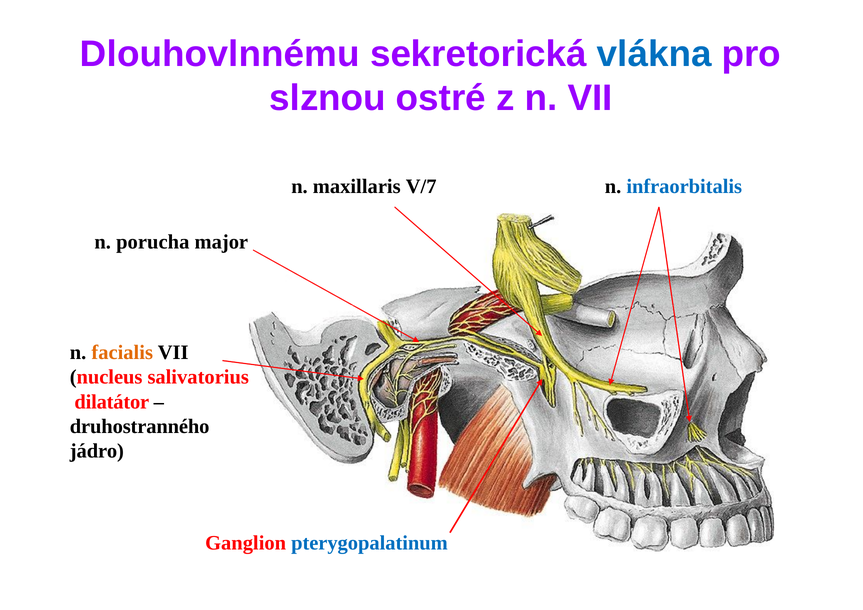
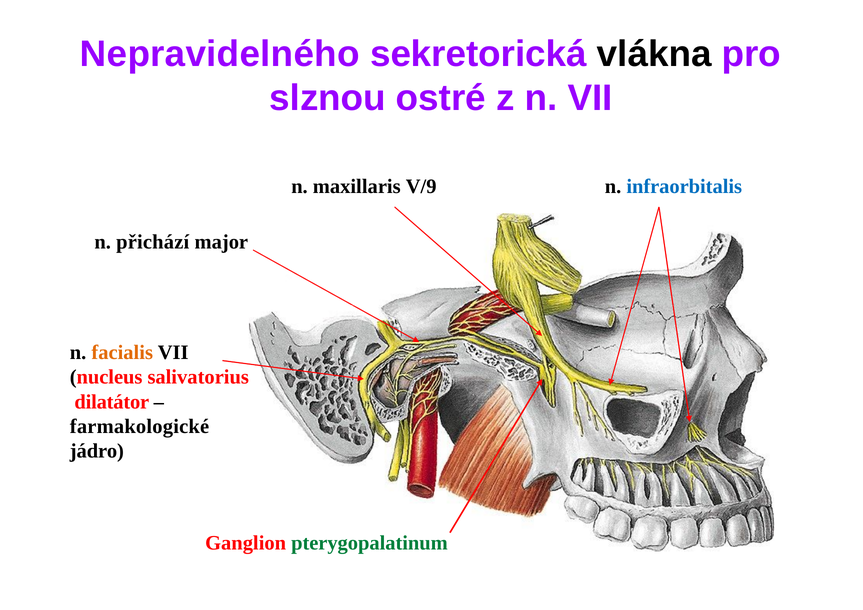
Dlouhovlnnému: Dlouhovlnnému -> Nepravidelného
vlákna colour: blue -> black
V/7: V/7 -> V/9
porucha: porucha -> přichází
druhostranného: druhostranného -> farmakologické
pterygopalatinum colour: blue -> green
